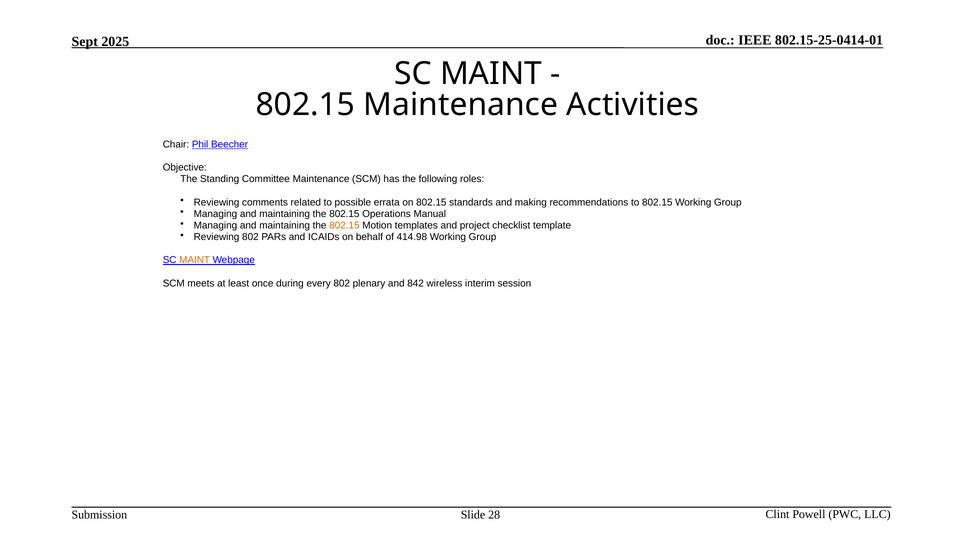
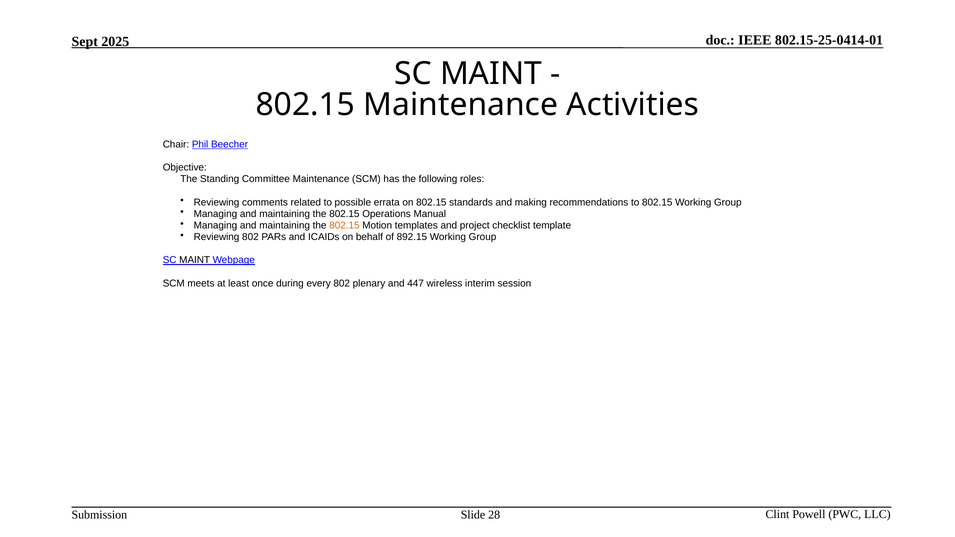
414.98: 414.98 -> 892.15
MAINT at (195, 260) colour: orange -> black
842: 842 -> 447
